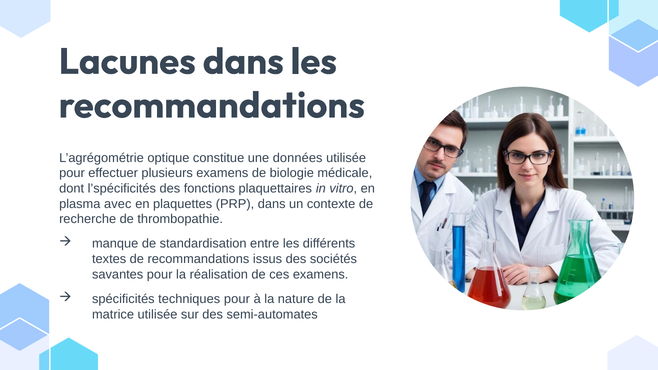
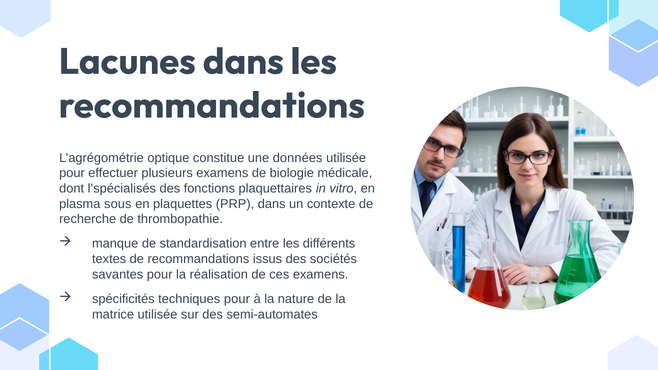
l’spécificités: l’spécificités -> l’spécialisés
avec: avec -> sous
